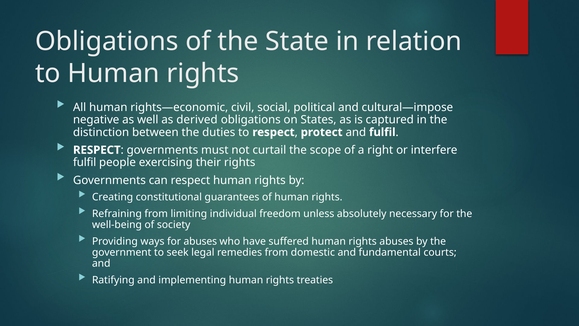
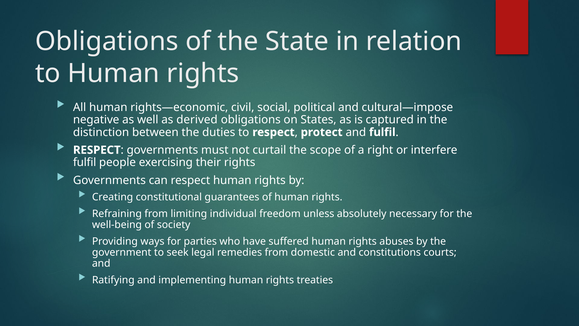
for abuses: abuses -> parties
fundamental: fundamental -> constitutions
